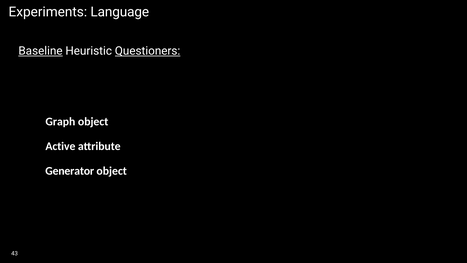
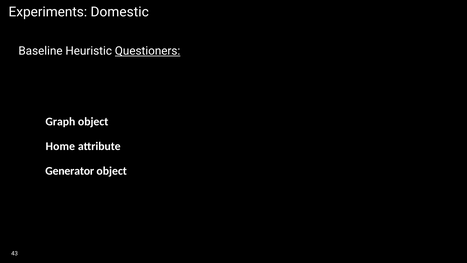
Language: Language -> Domestic
Baseline underline: present -> none
Active: Active -> Home
